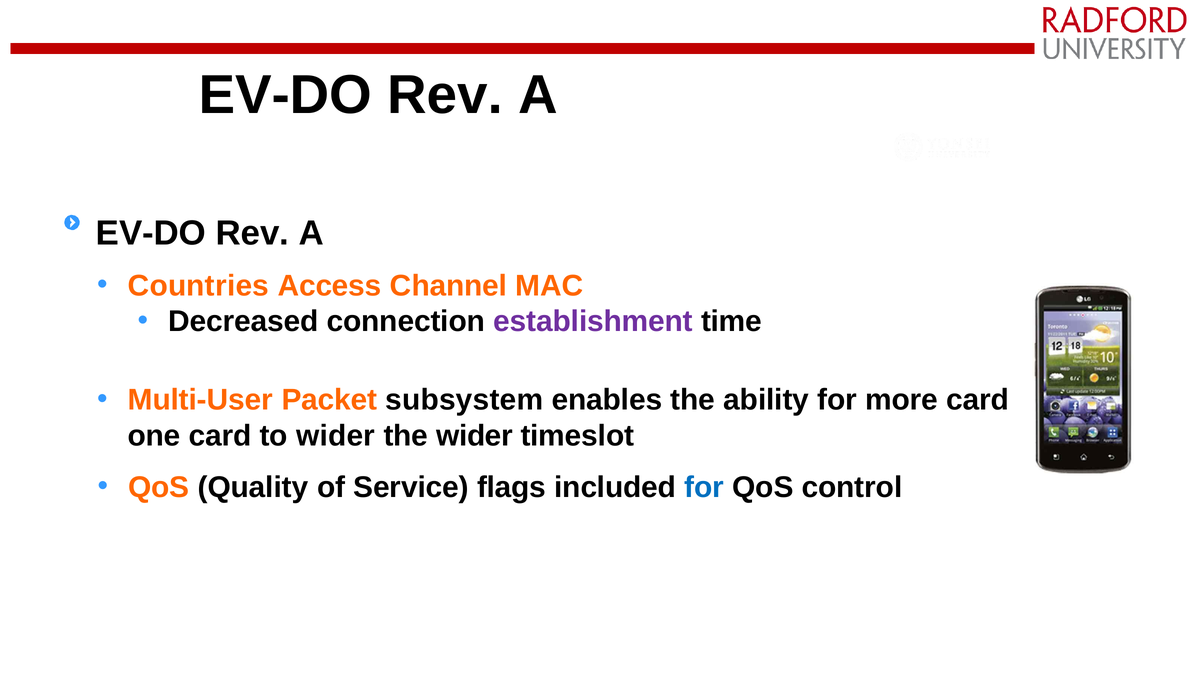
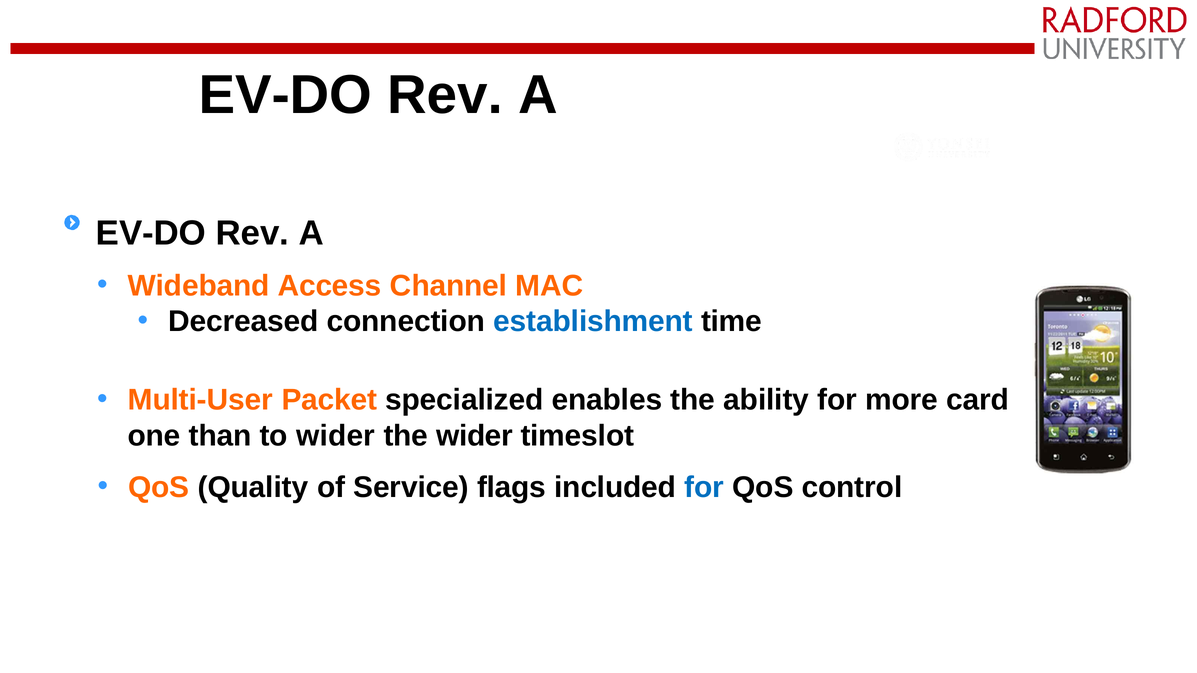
Countries: Countries -> Wideband
establishment colour: purple -> blue
subsystem: subsystem -> specialized
one card: card -> than
